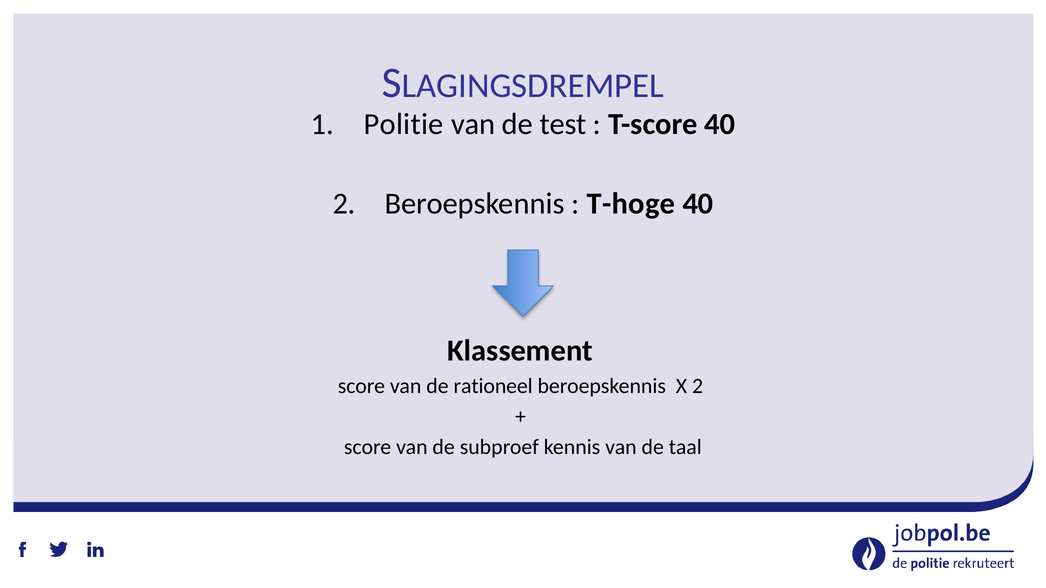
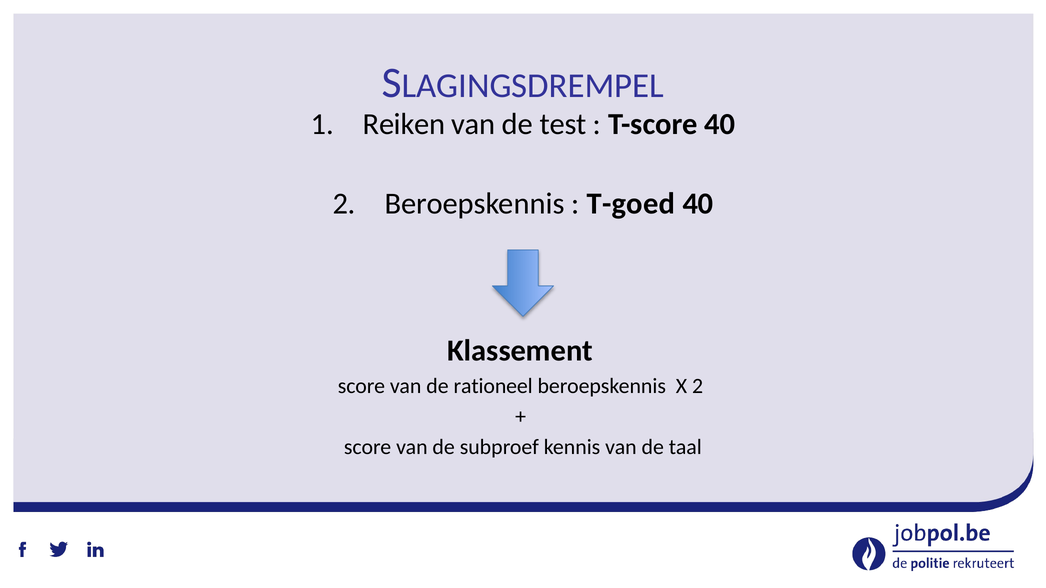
Politie: Politie -> Reiken
T-hoge: T-hoge -> T-goed
